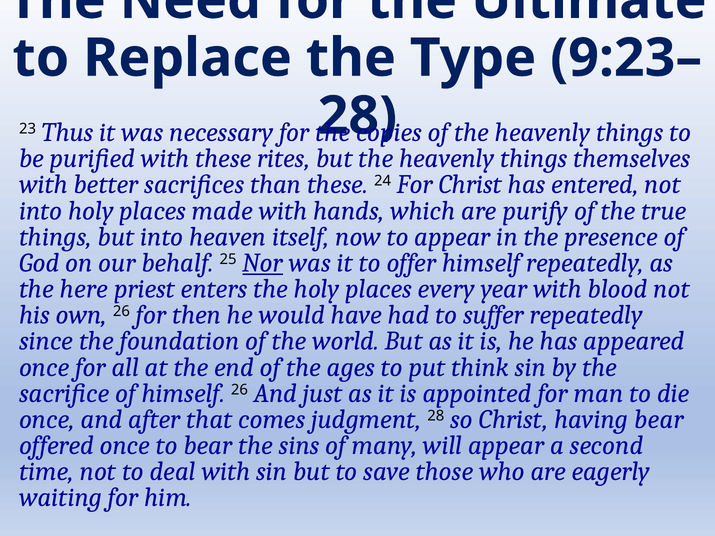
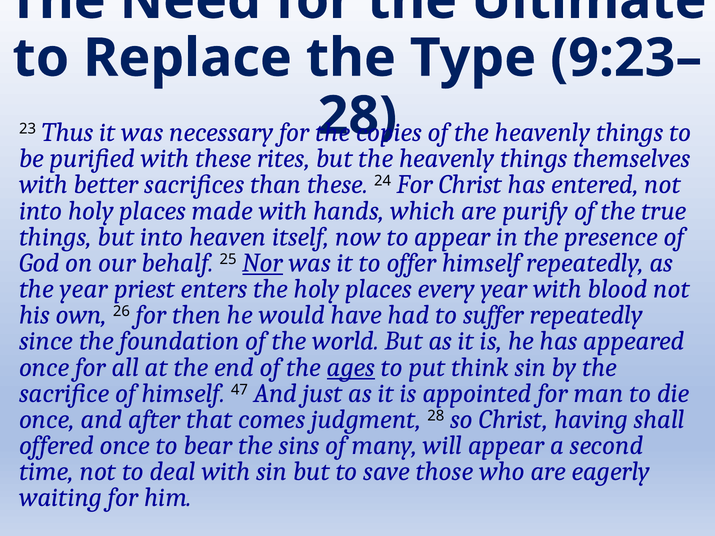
the here: here -> year
ages underline: none -> present
himself 26: 26 -> 47
having bear: bear -> shall
